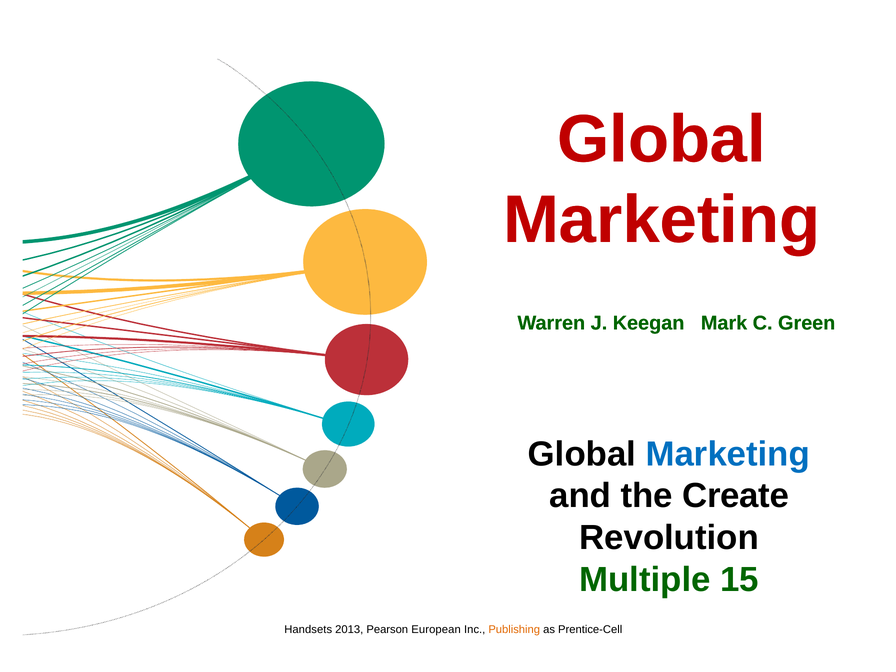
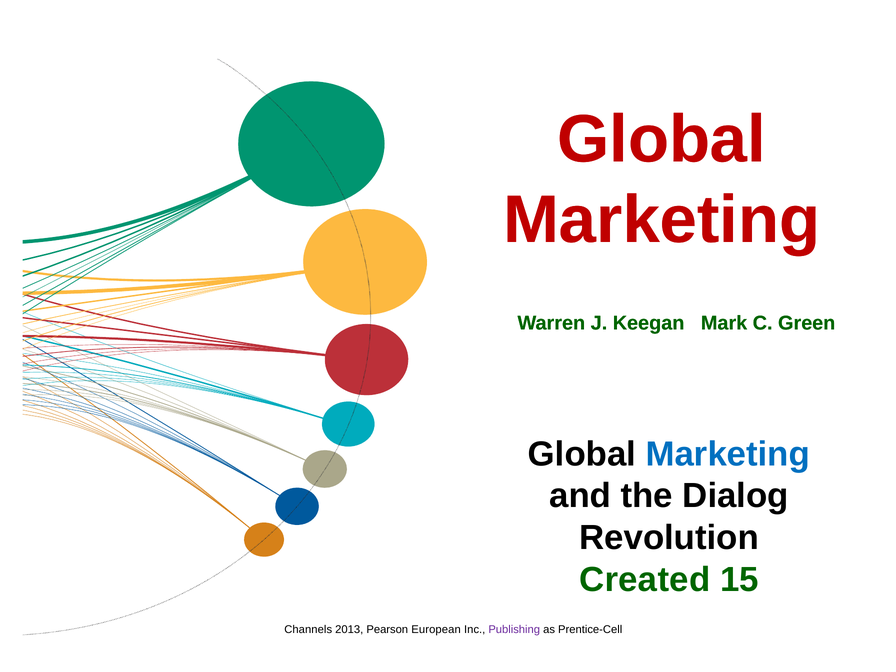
Create: Create -> Dialog
Multiple: Multiple -> Created
Handsets: Handsets -> Channels
Publishing colour: orange -> purple
